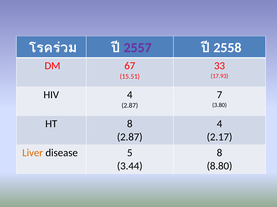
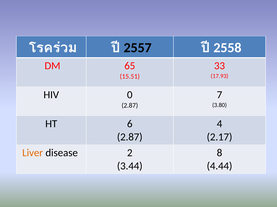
2557 colour: purple -> black
67: 67 -> 65
HIV 4: 4 -> 0
HT 8: 8 -> 6
5: 5 -> 2
8.80: 8.80 -> 4.44
